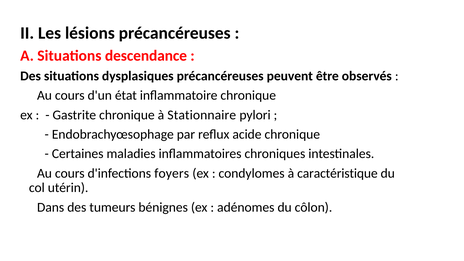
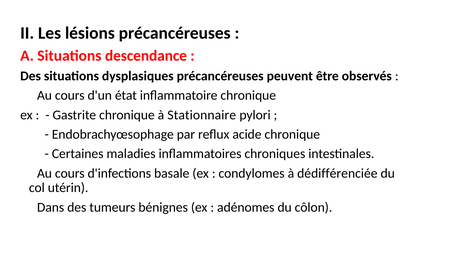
foyers: foyers -> basale
caractéristique: caractéristique -> dédifférenciée
